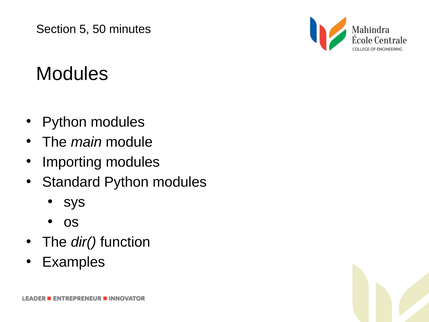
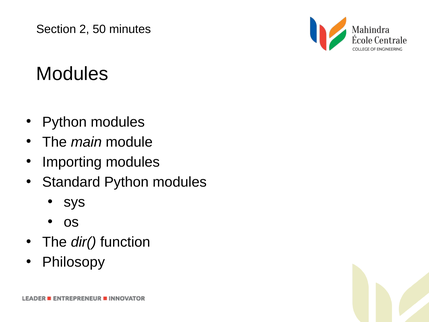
5: 5 -> 2
Examples: Examples -> Philosopy
